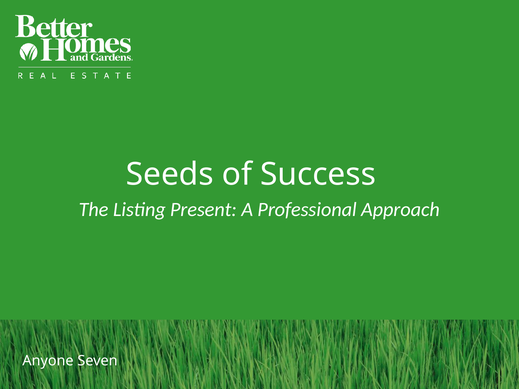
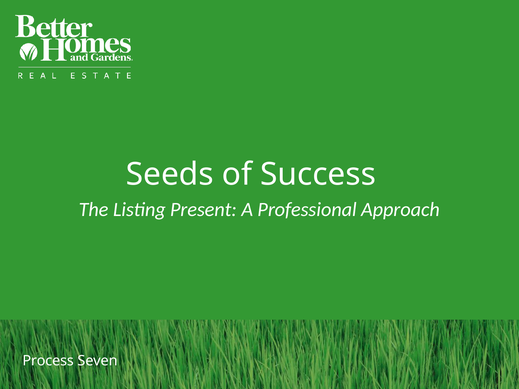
Anyone: Anyone -> Process
